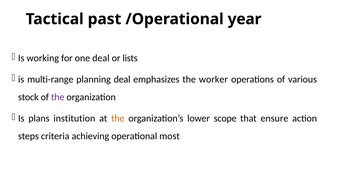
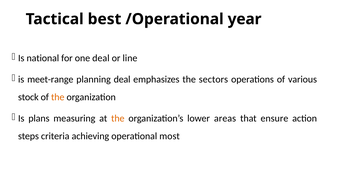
past: past -> best
working: working -> national
lists: lists -> line
multi-range: multi-range -> meet-range
worker: worker -> sectors
the at (58, 97) colour: purple -> orange
institution: institution -> measuring
scope: scope -> areas
